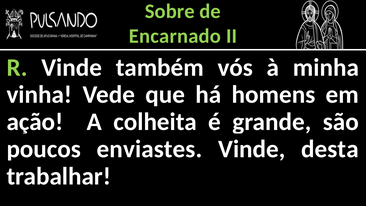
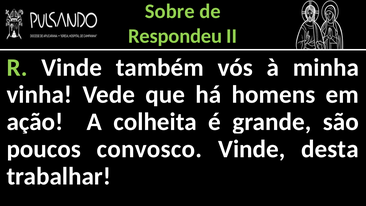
Encarnado: Encarnado -> Respondeu
enviastes: enviastes -> convosco
